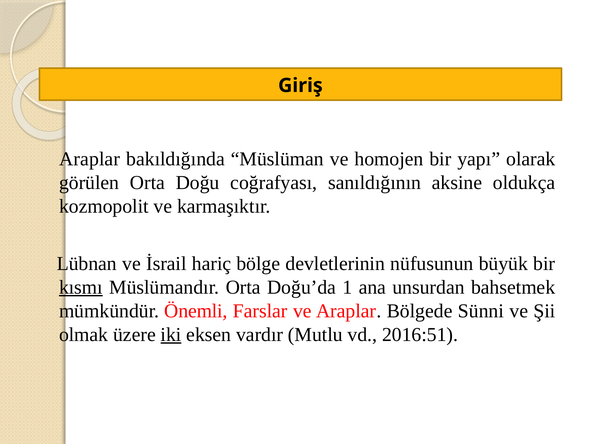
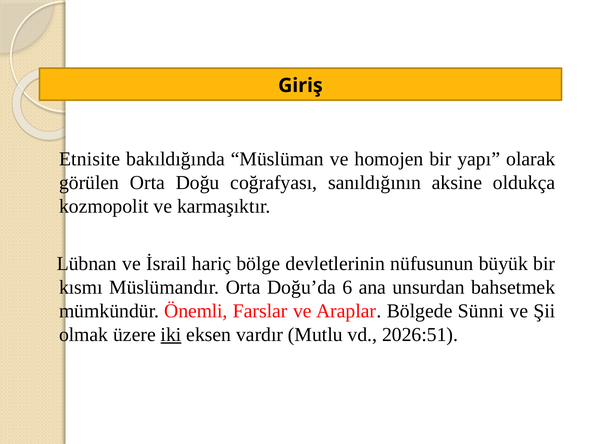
Araplar at (90, 159): Araplar -> Etnisite
kısmı underline: present -> none
1: 1 -> 6
2016:51: 2016:51 -> 2026:51
